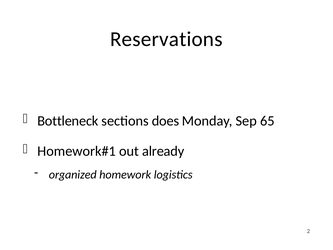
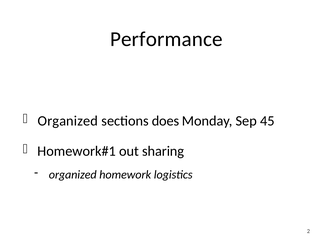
Reservations: Reservations -> Performance
Bottleneck at (68, 121): Bottleneck -> Organized
65: 65 -> 45
already: already -> sharing
